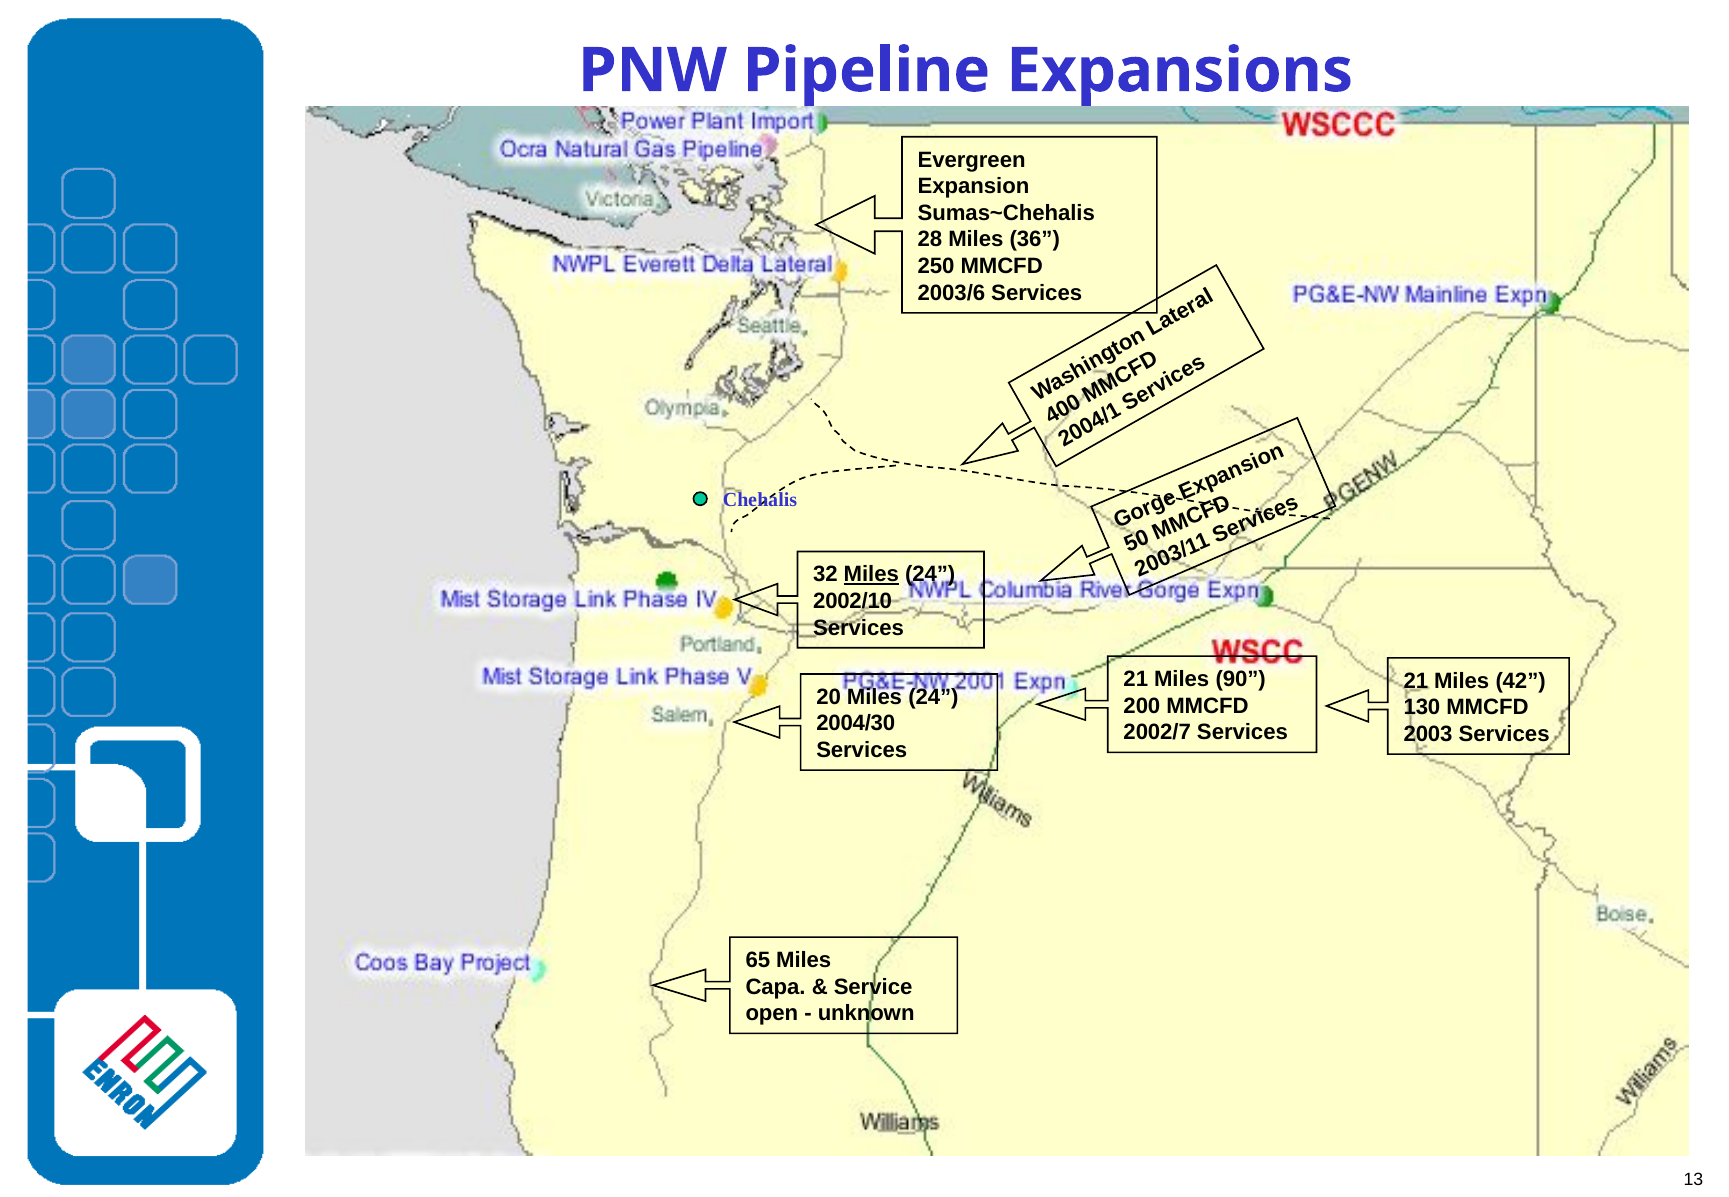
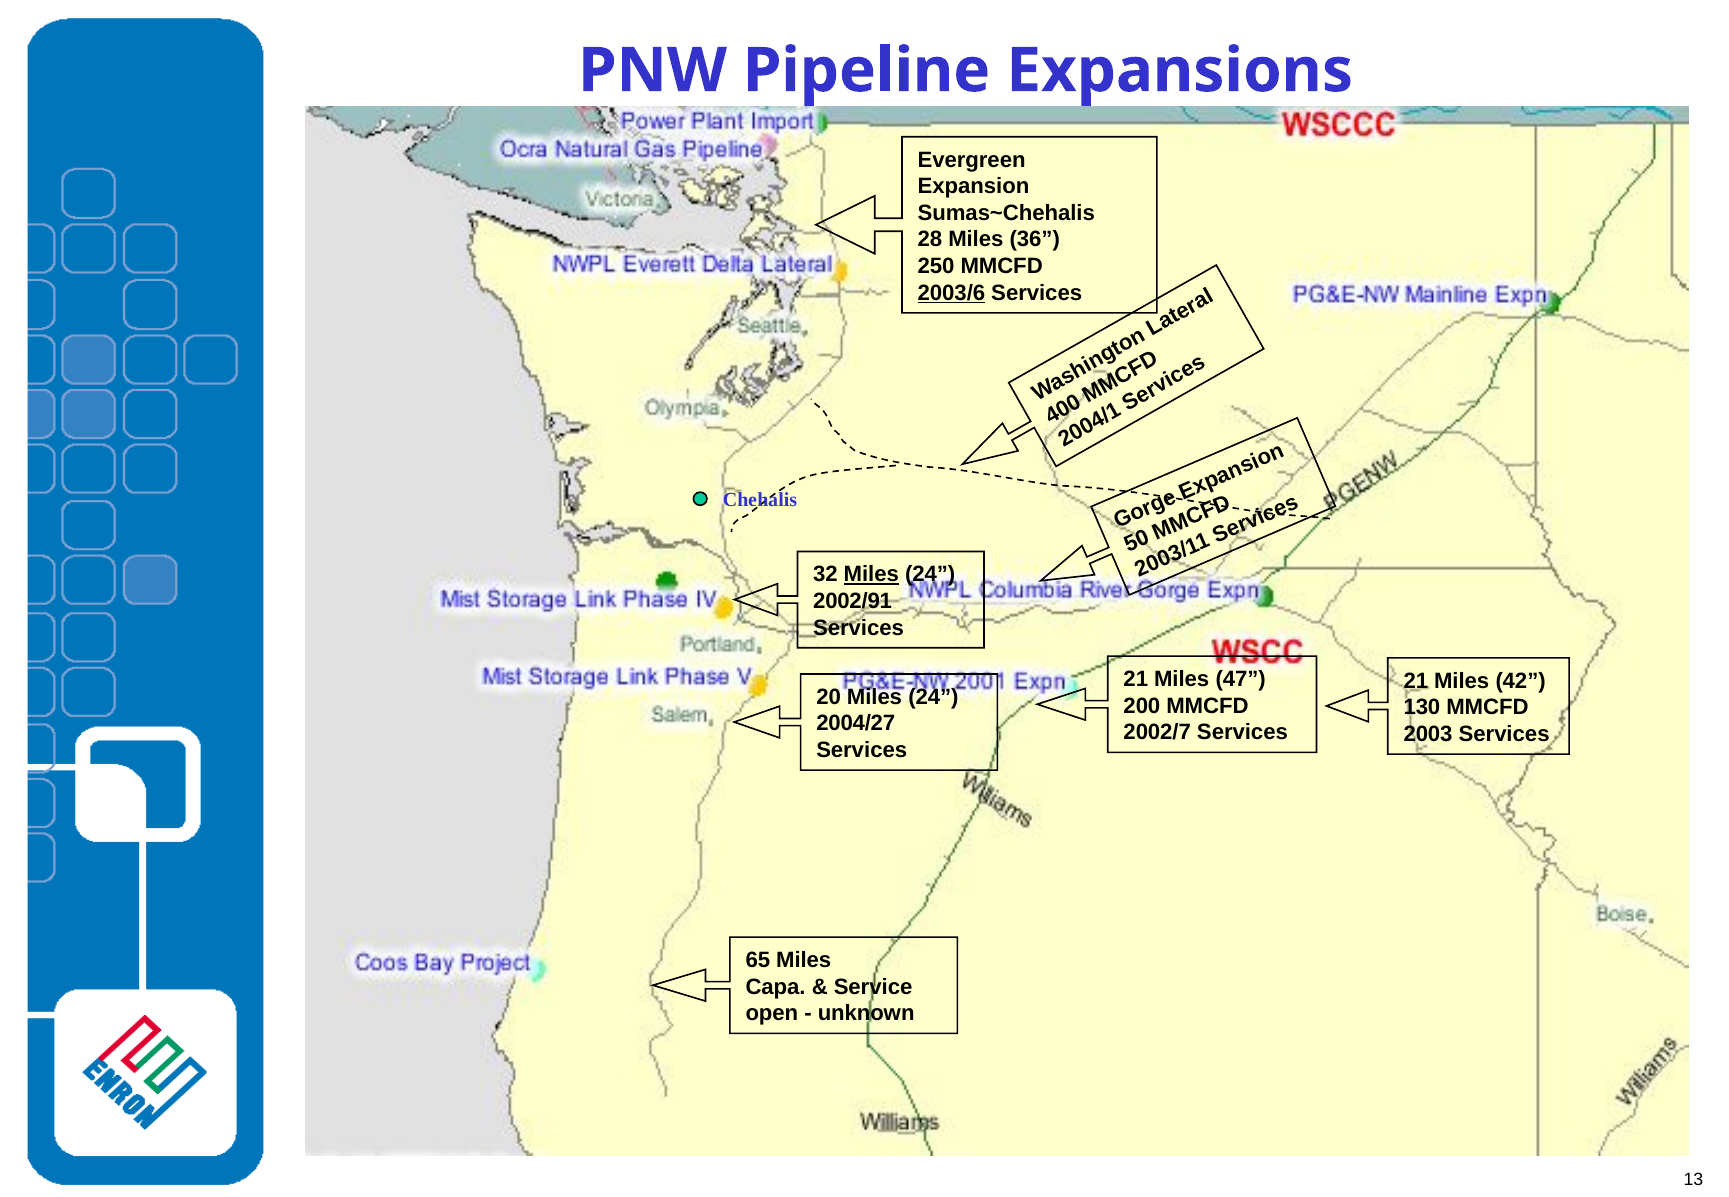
2003/6 underline: none -> present
2002/10: 2002/10 -> 2002/91
90: 90 -> 47
2004/30: 2004/30 -> 2004/27
